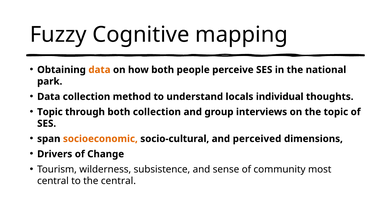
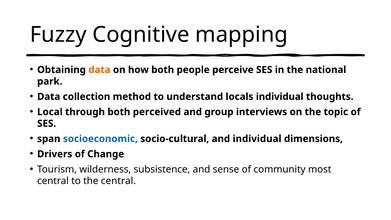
Topic at (50, 112): Topic -> Local
both collection: collection -> perceived
socioeconomic colour: orange -> blue
and perceived: perceived -> individual
